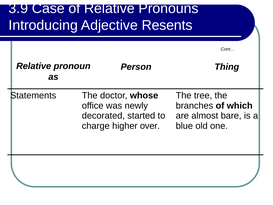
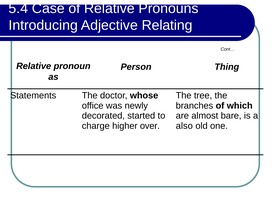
3.9: 3.9 -> 5.4
Resents: Resents -> Relating
blue: blue -> also
